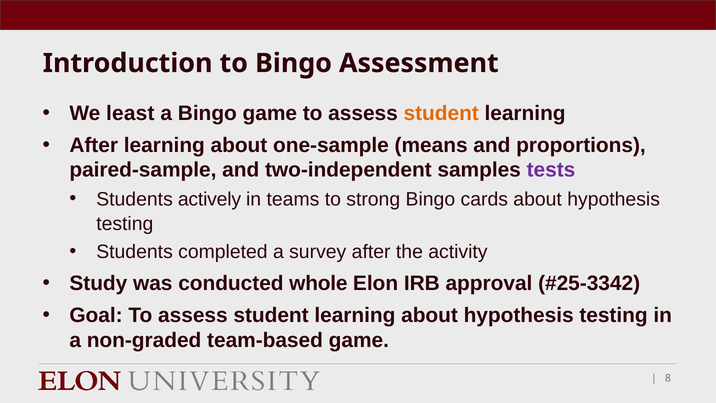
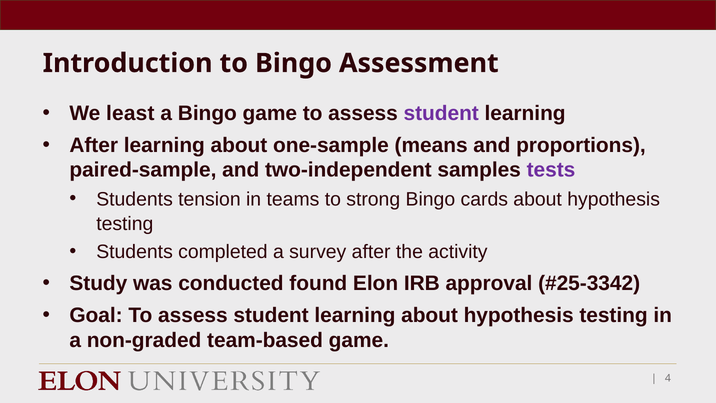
student at (441, 113) colour: orange -> purple
actively: actively -> tension
whole: whole -> found
8: 8 -> 4
